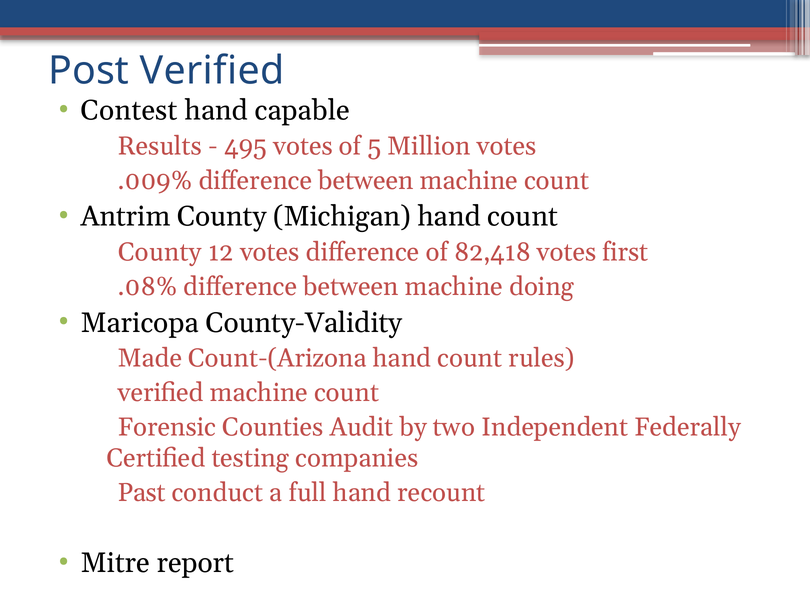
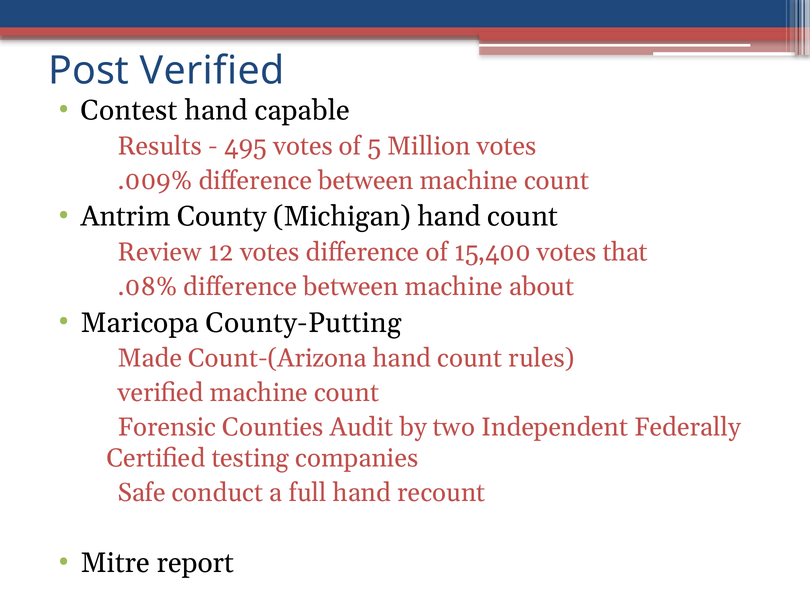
County at (160, 252): County -> Review
82,418: 82,418 -> 15,400
first: first -> that
doing: doing -> about
County-Validity: County-Validity -> County-Putting
Past: Past -> Safe
